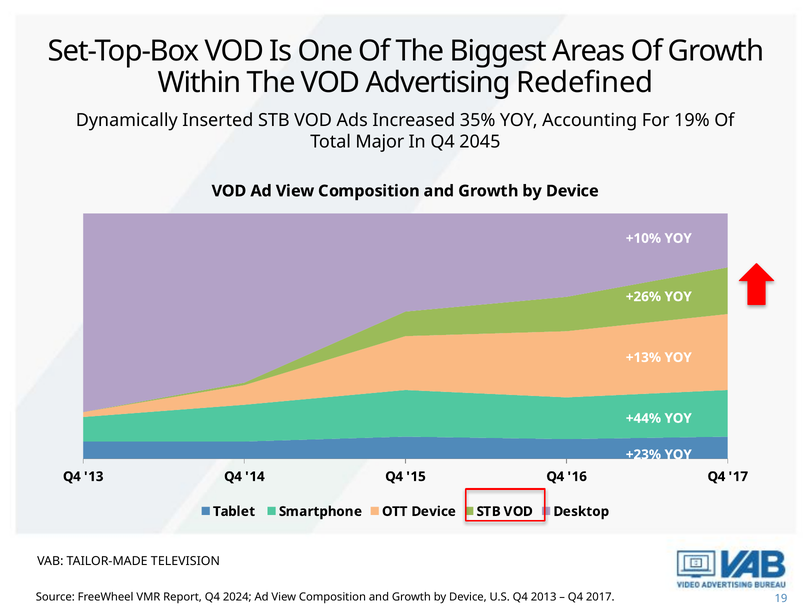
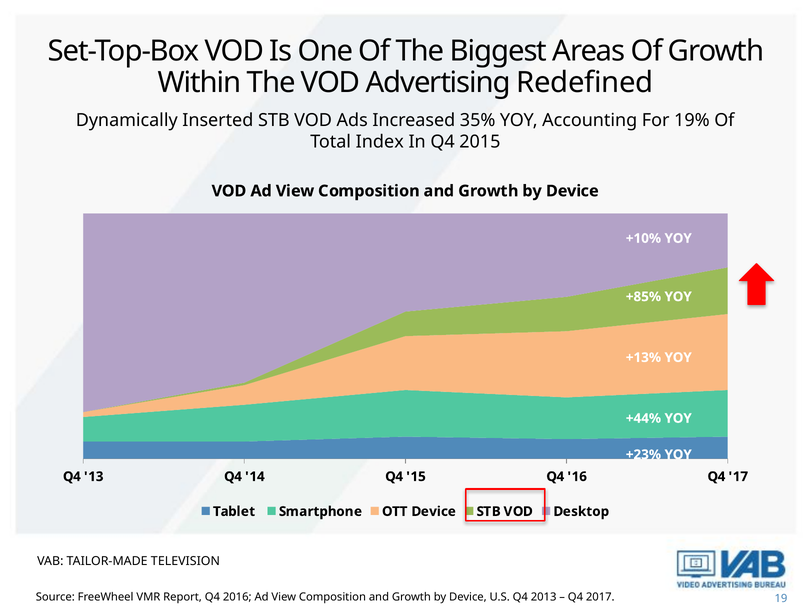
Major: Major -> Index
2045: 2045 -> 2015
+26%: +26% -> +85%
2024: 2024 -> 2016
